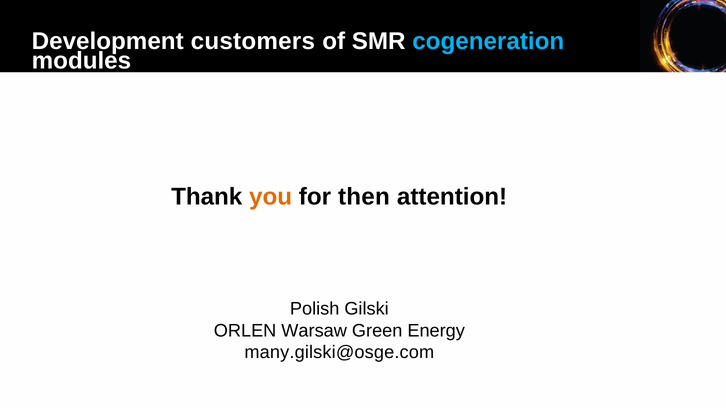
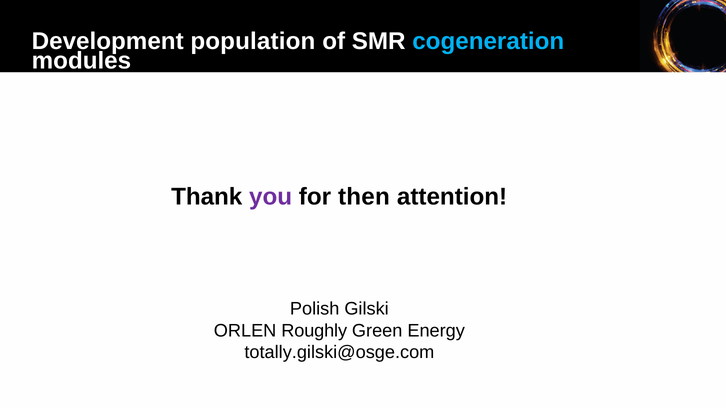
customers: customers -> population
you colour: orange -> purple
Warsaw: Warsaw -> Roughly
many.gilski@osge.com: many.gilski@osge.com -> totally.gilski@osge.com
